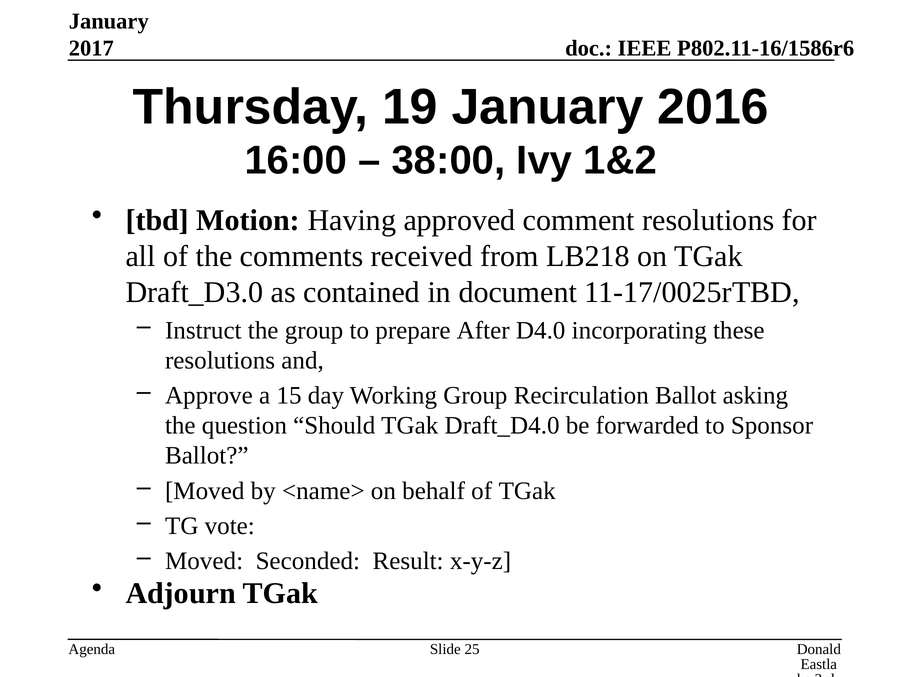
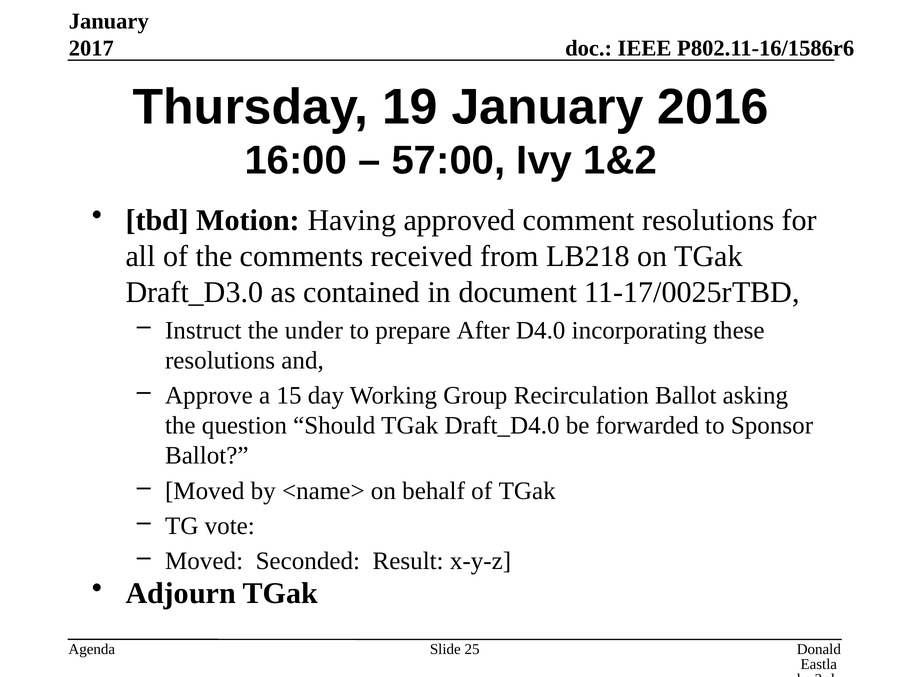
38:00: 38:00 -> 57:00
the group: group -> under
